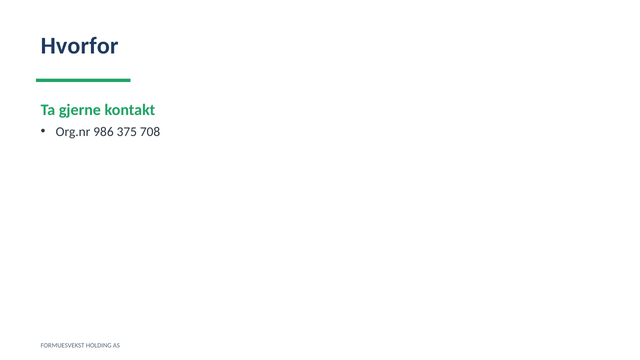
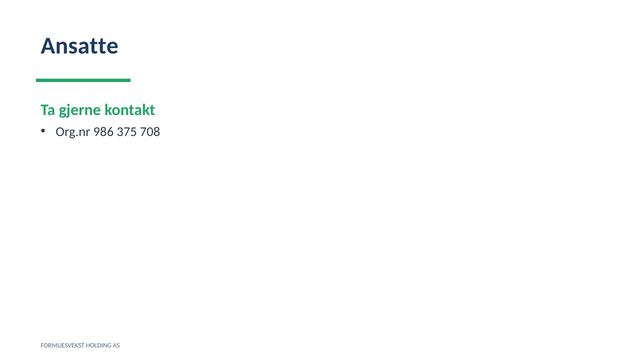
Hvorfor: Hvorfor -> Ansatte
